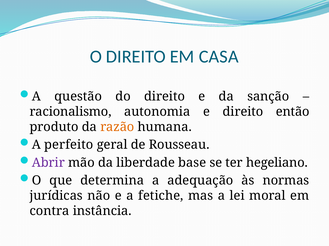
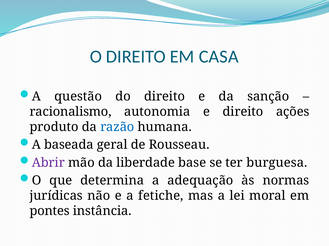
então: então -> ações
razão colour: orange -> blue
perfeito: perfeito -> baseada
hegeliano: hegeliano -> burguesa
contra: contra -> pontes
